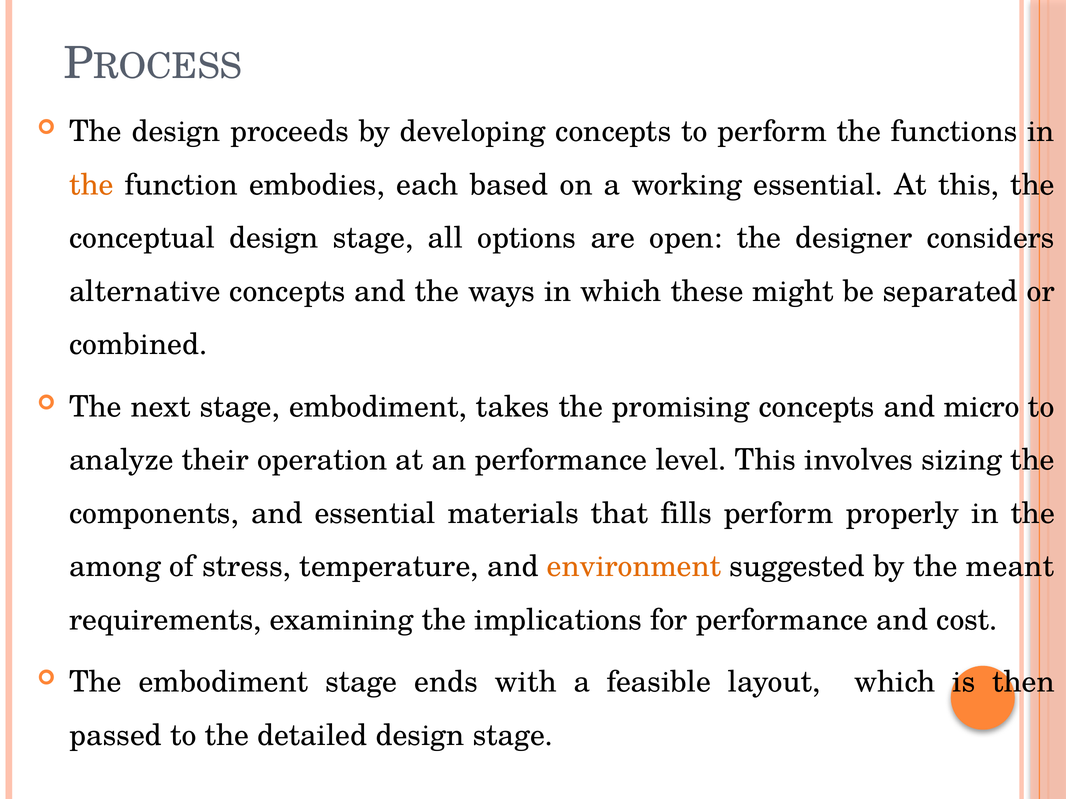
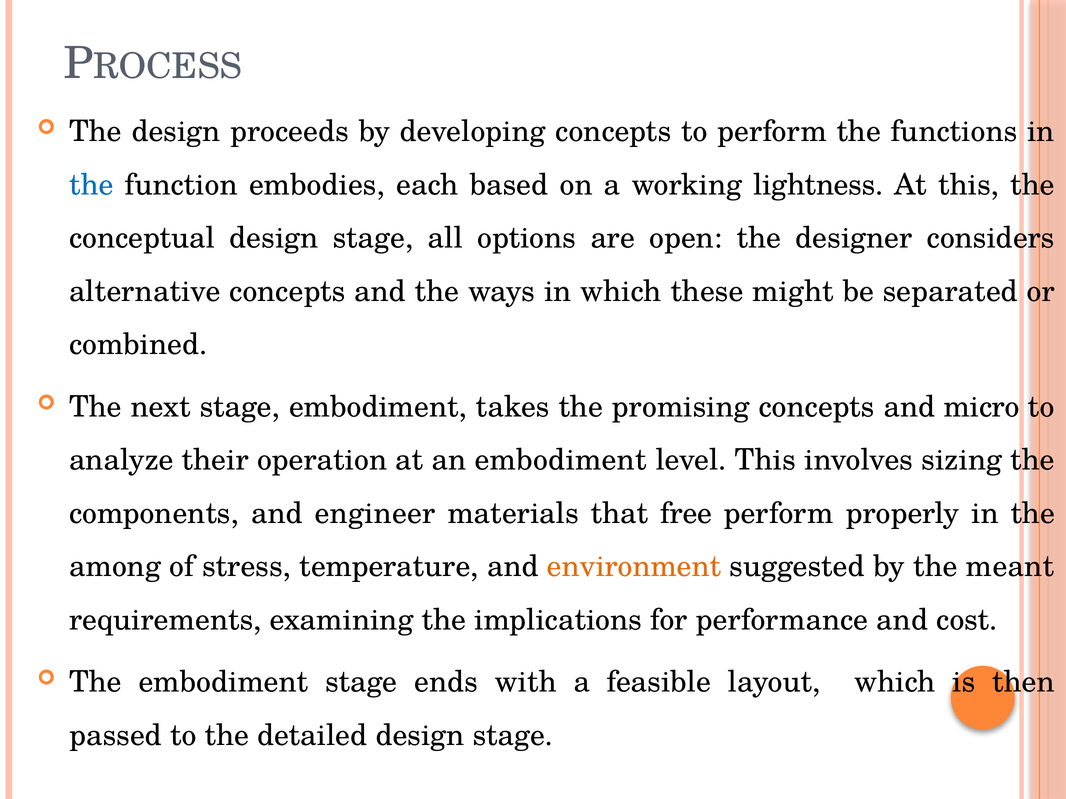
the at (91, 185) colour: orange -> blue
working essential: essential -> lightness
an performance: performance -> embodiment
and essential: essential -> engineer
fills: fills -> free
